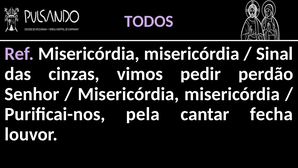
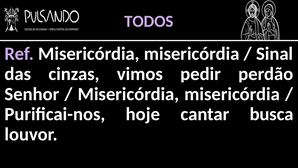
pela: pela -> hoje
fecha: fecha -> busca
